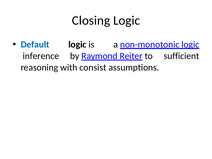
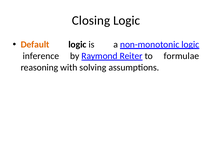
Default colour: blue -> orange
sufficient: sufficient -> formulae
consist: consist -> solving
